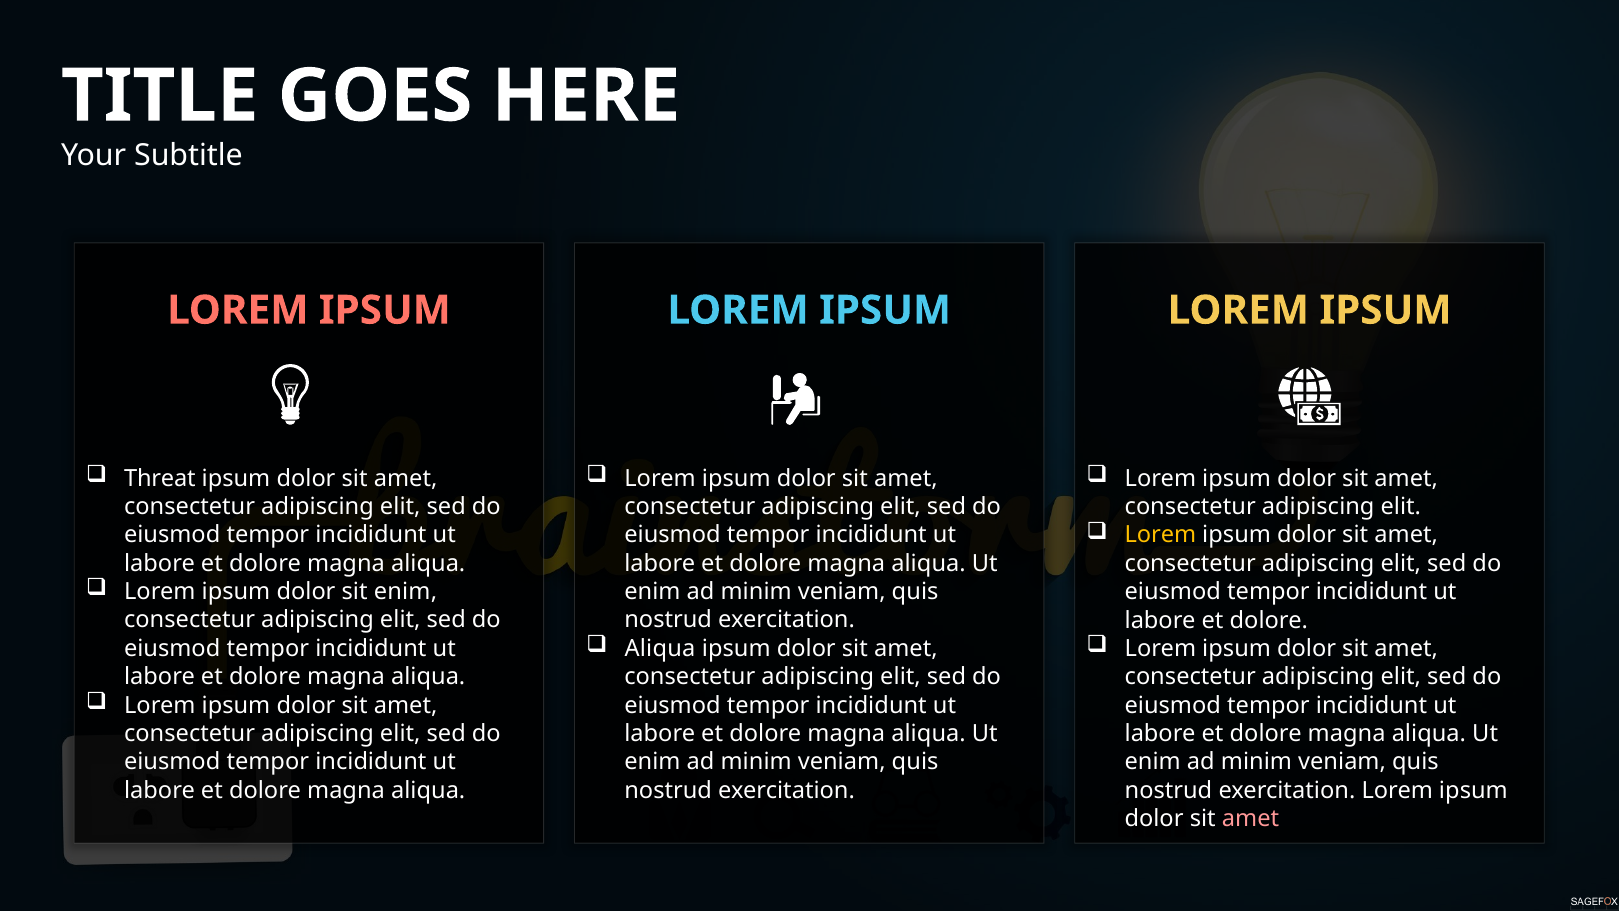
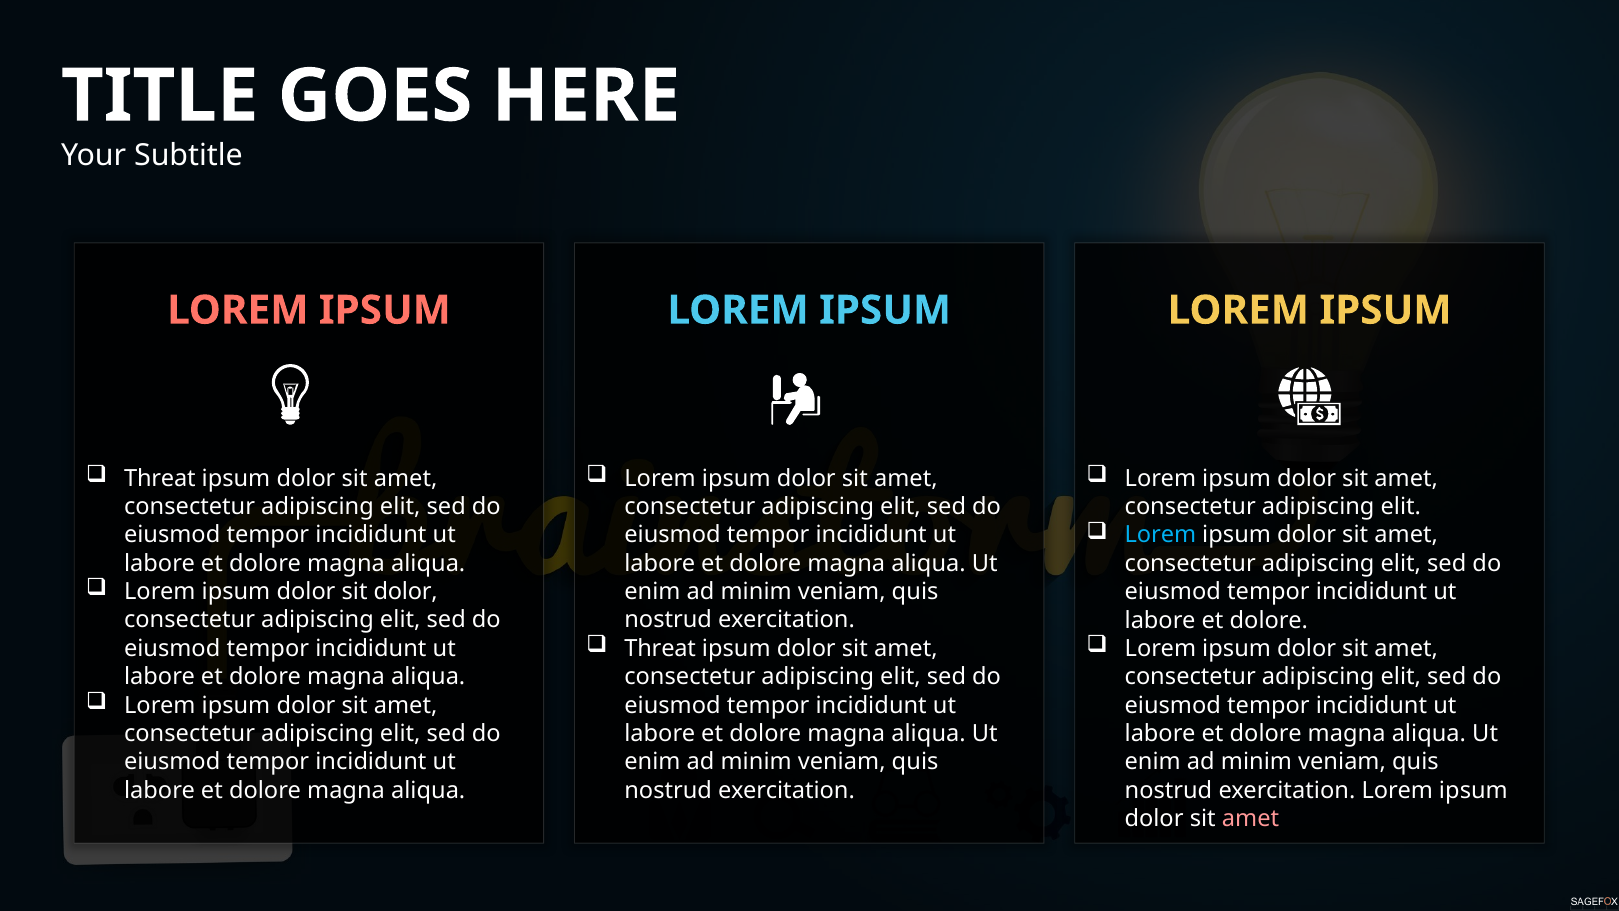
Lorem at (1160, 535) colour: yellow -> light blue
sit enim: enim -> dolor
Aliqua at (660, 648): Aliqua -> Threat
